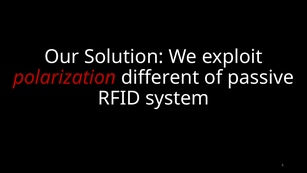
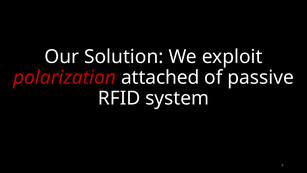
different: different -> attached
